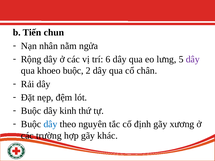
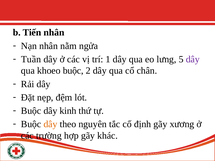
Tiến chun: chun -> nhân
Rộng: Rộng -> Tuần
6: 6 -> 1
dây at (50, 124) colour: blue -> orange
